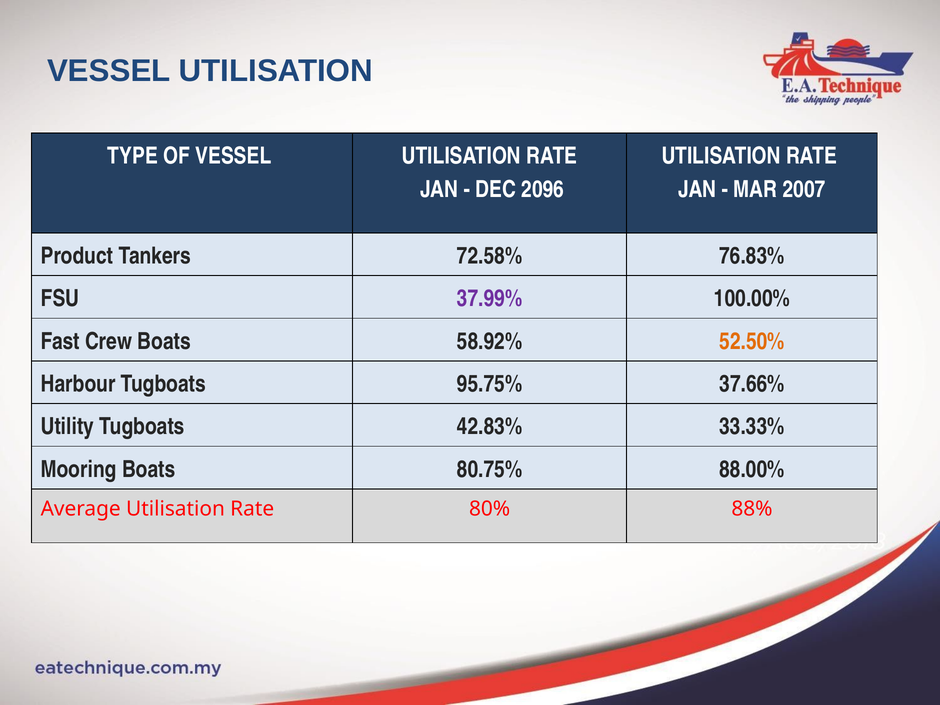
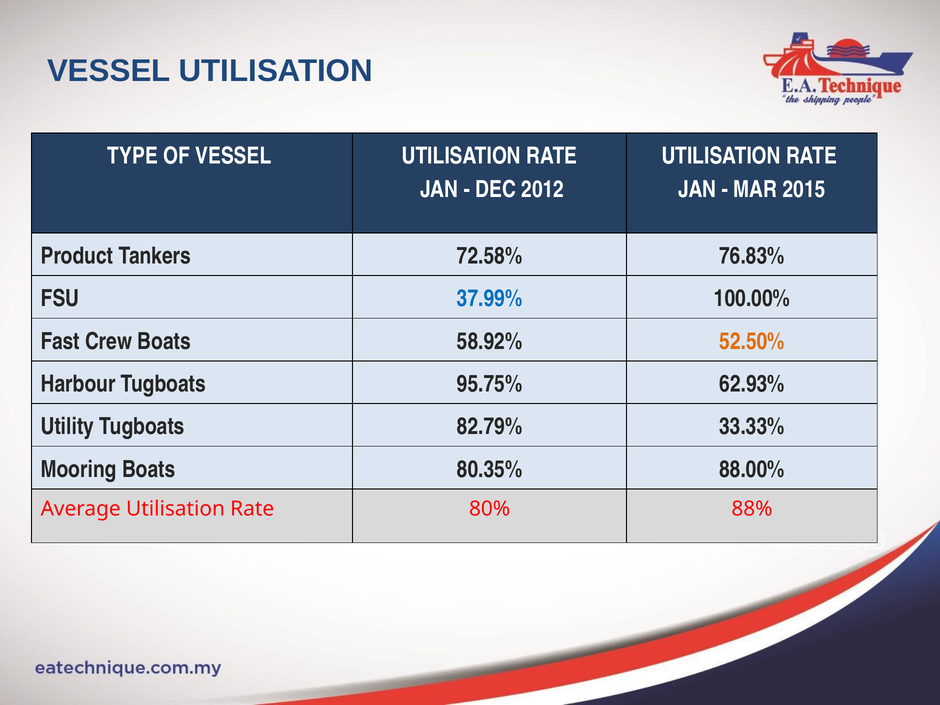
2096: 2096 -> 2012
2007: 2007 -> 2015
37.99% colour: purple -> blue
37.66%: 37.66% -> 62.93%
42.83%: 42.83% -> 82.79%
80.75%: 80.75% -> 80.35%
